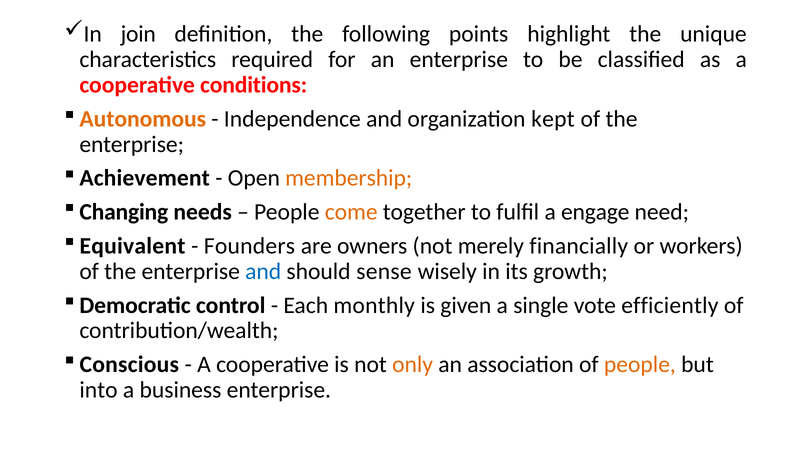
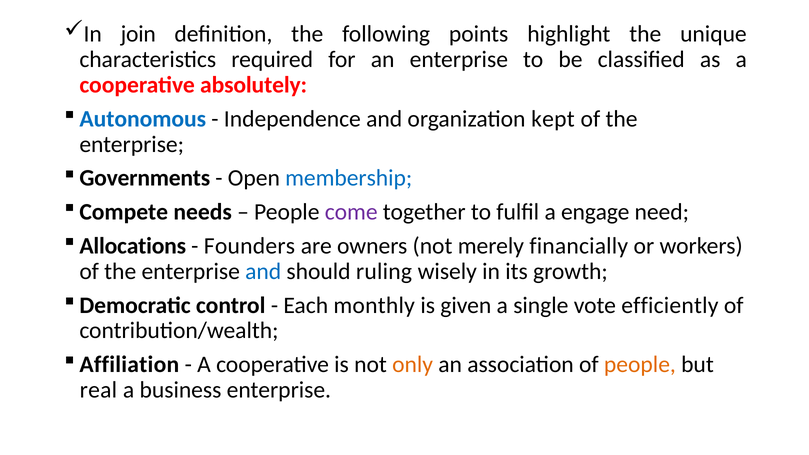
conditions: conditions -> absolutely
Autonomous colour: orange -> blue
Achievement: Achievement -> Governments
membership colour: orange -> blue
Changing: Changing -> Compete
come colour: orange -> purple
Equivalent: Equivalent -> Allocations
sense: sense -> ruling
Conscious: Conscious -> Affiliation
into: into -> real
